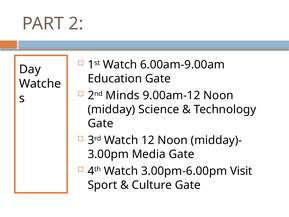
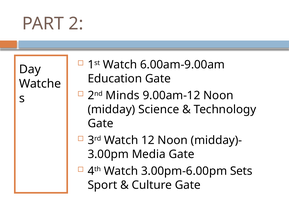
Visit: Visit -> Sets
